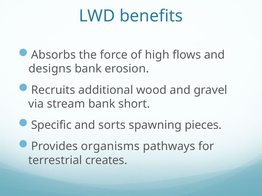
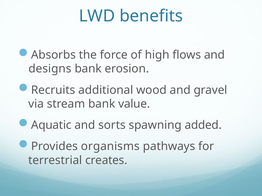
short: short -> value
Specific: Specific -> Aquatic
pieces: pieces -> added
